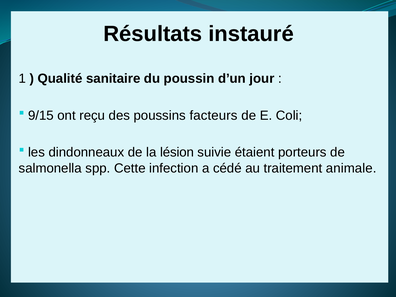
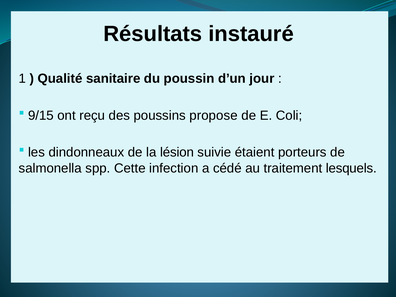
facteurs: facteurs -> propose
animale: animale -> lesquels
